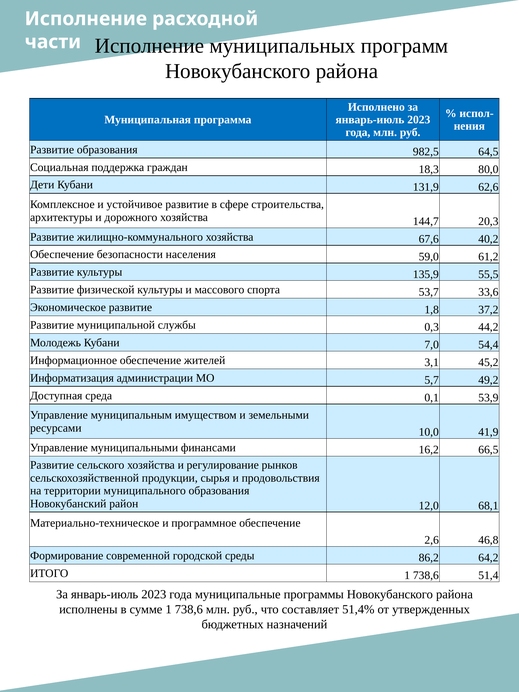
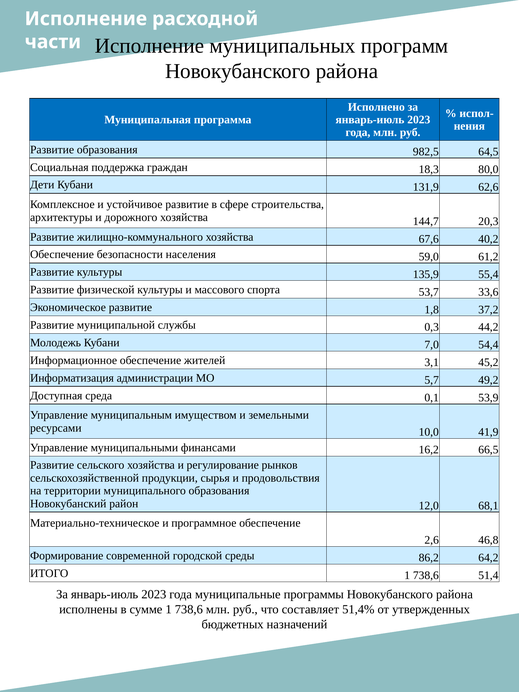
55,5: 55,5 -> 55,4
